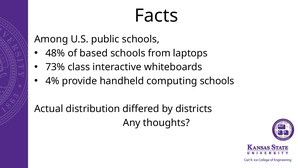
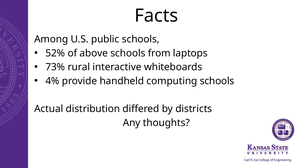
48%: 48% -> 52%
based: based -> above
class: class -> rural
